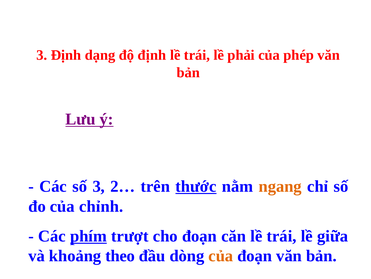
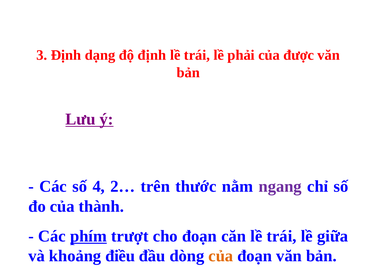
phép: phép -> được
số 3: 3 -> 4
thước underline: present -> none
ngang colour: orange -> purple
chỉnh: chỉnh -> thành
theo: theo -> điều
